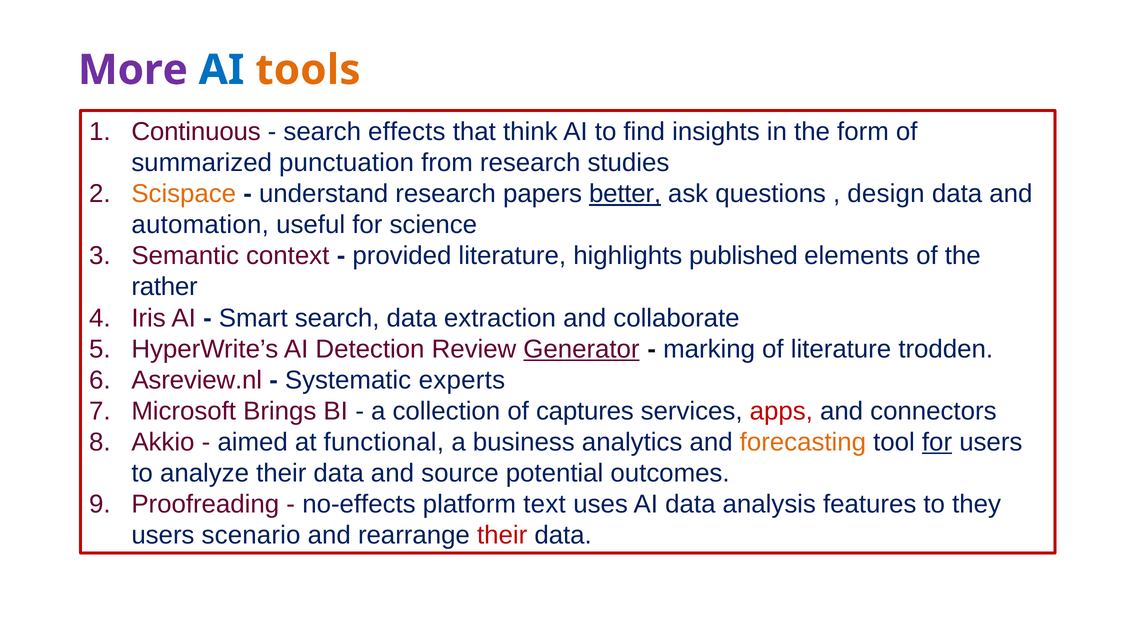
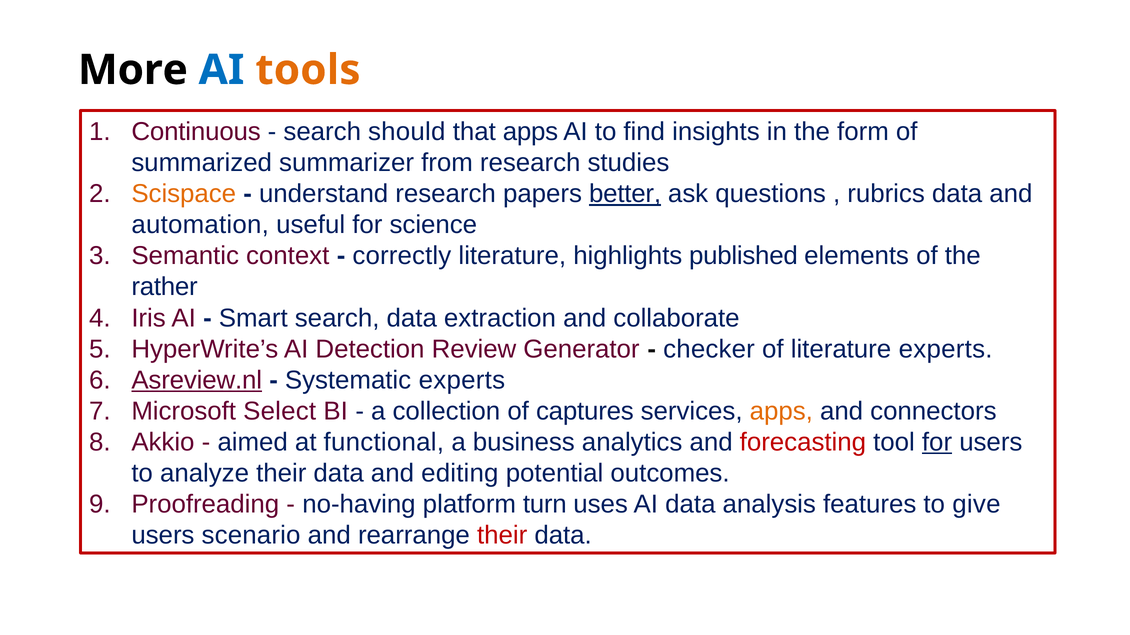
More colour: purple -> black
effects: effects -> should
that think: think -> apps
punctuation: punctuation -> summarizer
design: design -> rubrics
provided: provided -> correctly
Generator underline: present -> none
marking: marking -> checker
literature trodden: trodden -> experts
Asreview.nl underline: none -> present
Brings: Brings -> Select
apps at (781, 411) colour: red -> orange
forecasting colour: orange -> red
source: source -> editing
no-effects: no-effects -> no-having
text: text -> turn
they: they -> give
